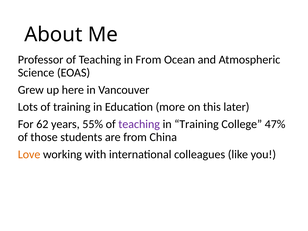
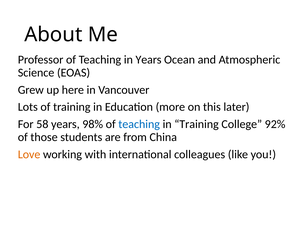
in From: From -> Years
62: 62 -> 58
55%: 55% -> 98%
teaching at (139, 124) colour: purple -> blue
47%: 47% -> 92%
